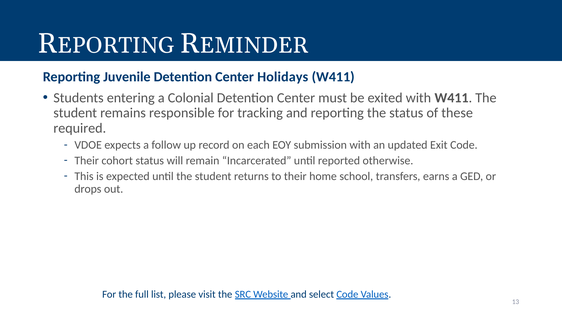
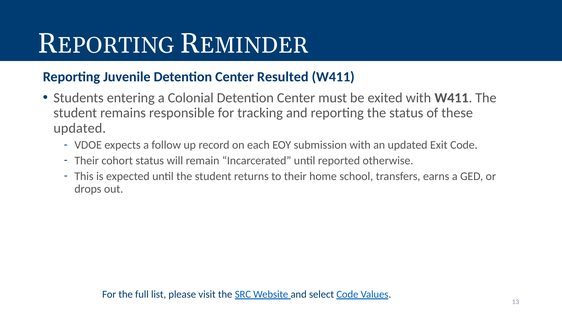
Holidays: Holidays -> Resulted
required at (80, 128): required -> updated
